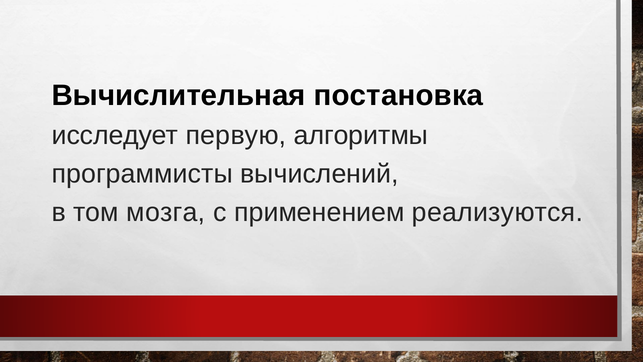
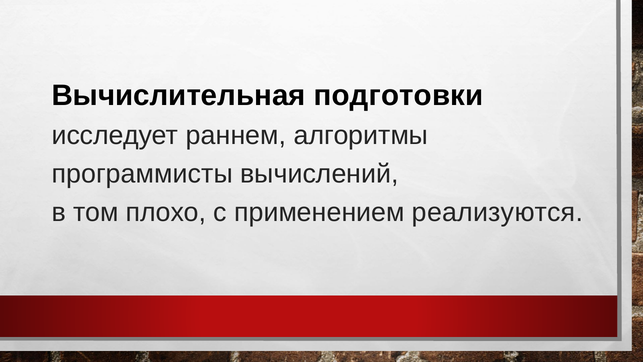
постановка: постановка -> подготовки
первую: первую -> раннем
мозга: мозга -> плохо
